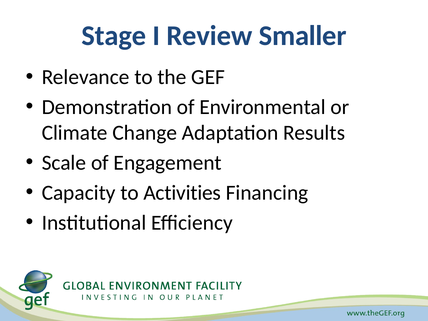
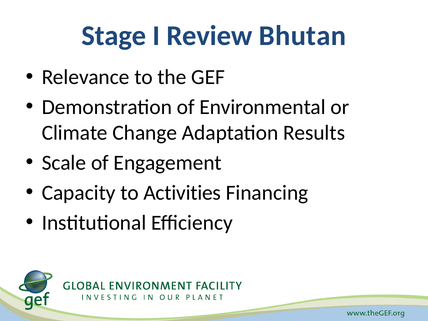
Smaller: Smaller -> Bhutan
